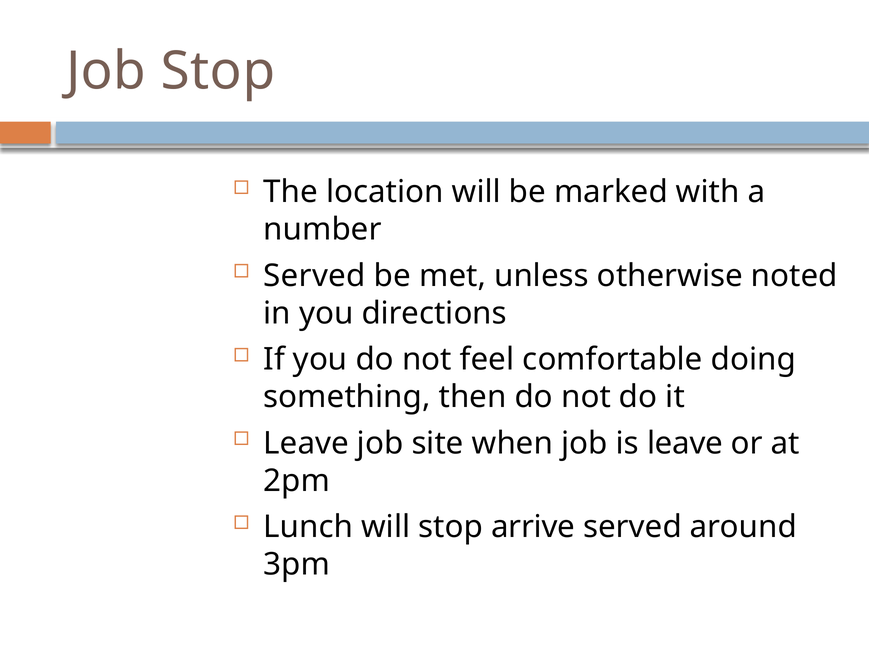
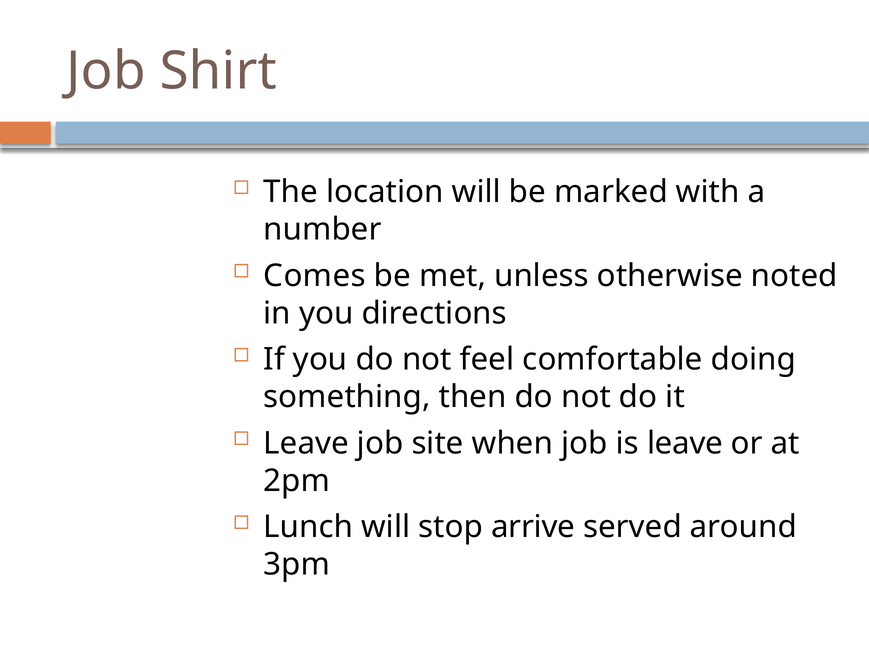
Job Stop: Stop -> Shirt
Served at (315, 276): Served -> Comes
